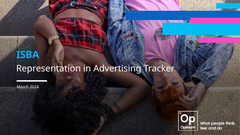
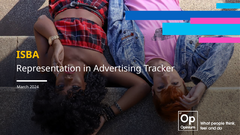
ISBA colour: light blue -> yellow
